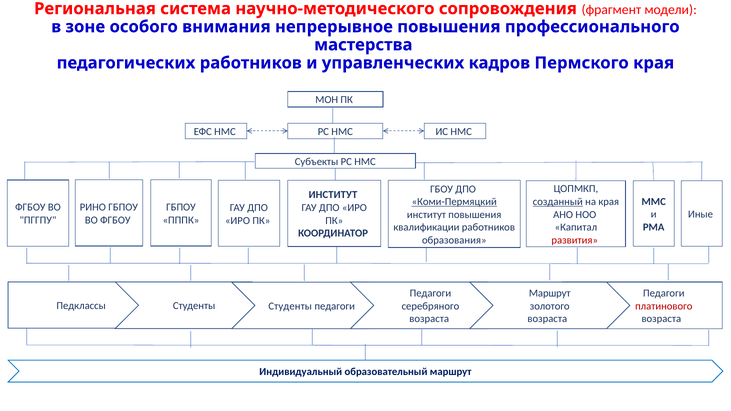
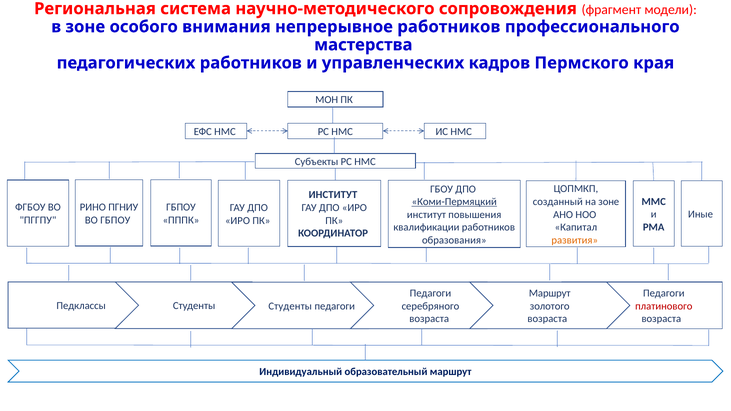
непрерывное повышения: повышения -> работников
созданный underline: present -> none
на края: края -> зоне
РИНО ГБПОУ: ГБПОУ -> ПГНИУ
ВО ФГБОУ: ФГБОУ -> ГБПОУ
развития colour: red -> orange
